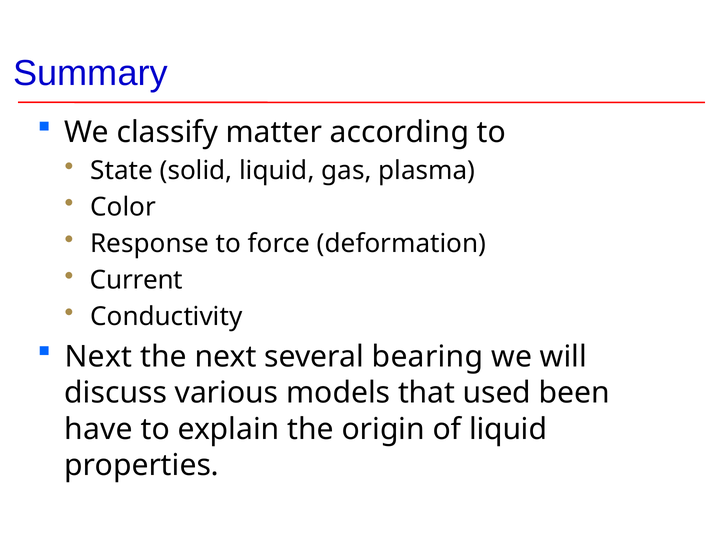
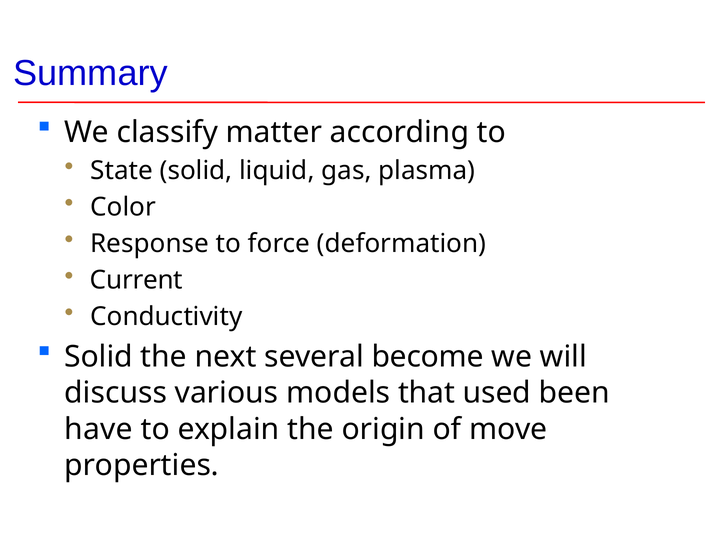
Next at (98, 357): Next -> Solid
bearing: bearing -> become
of liquid: liquid -> move
